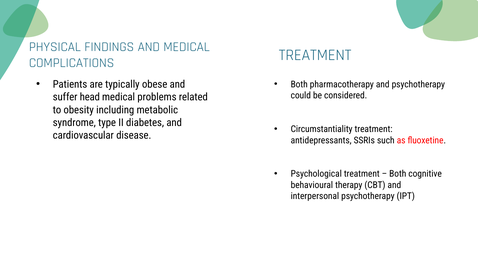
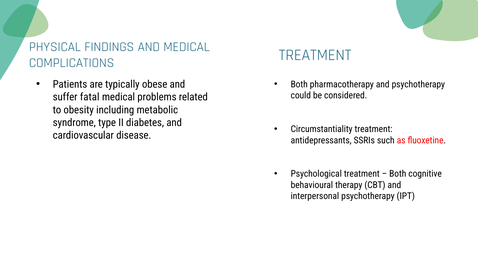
head: head -> fatal
